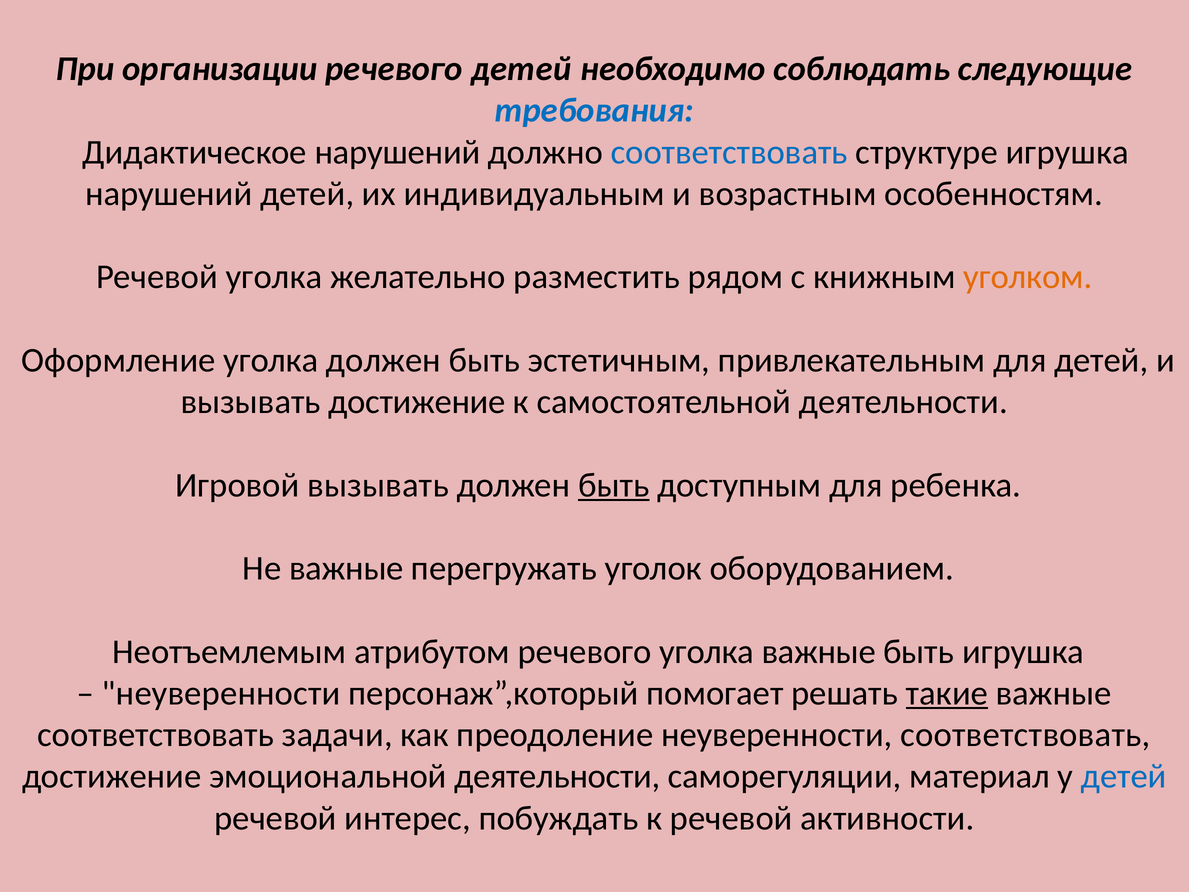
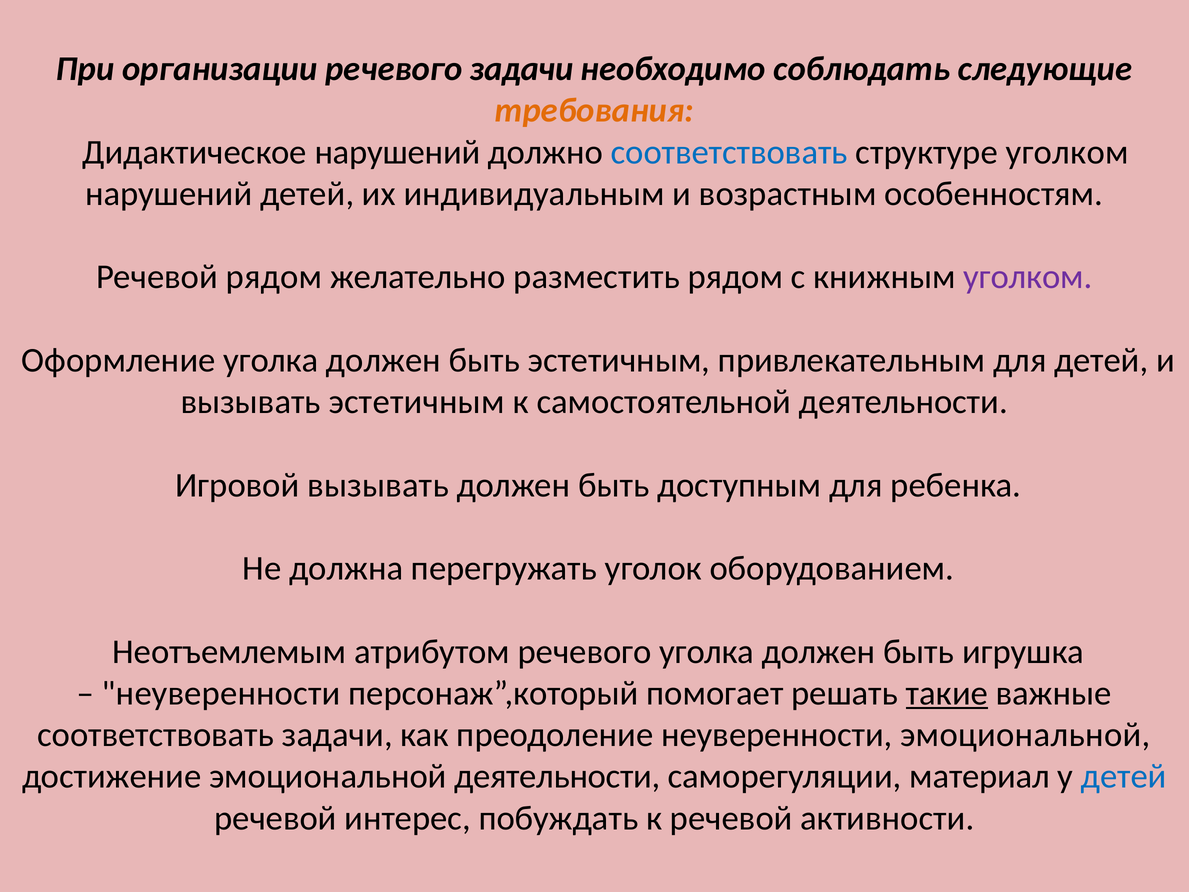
речевого детей: детей -> задачи
требования colour: blue -> orange
структуре игрушка: игрушка -> уголком
Речевой уголка: уголка -> рядом
уголком at (1028, 277) colour: orange -> purple
вызывать достижение: достижение -> эстетичным
быть at (614, 485) underline: present -> none
Не важные: важные -> должна
речевого уголка важные: важные -> должен
неуверенности соответствовать: соответствовать -> эмоциональной
